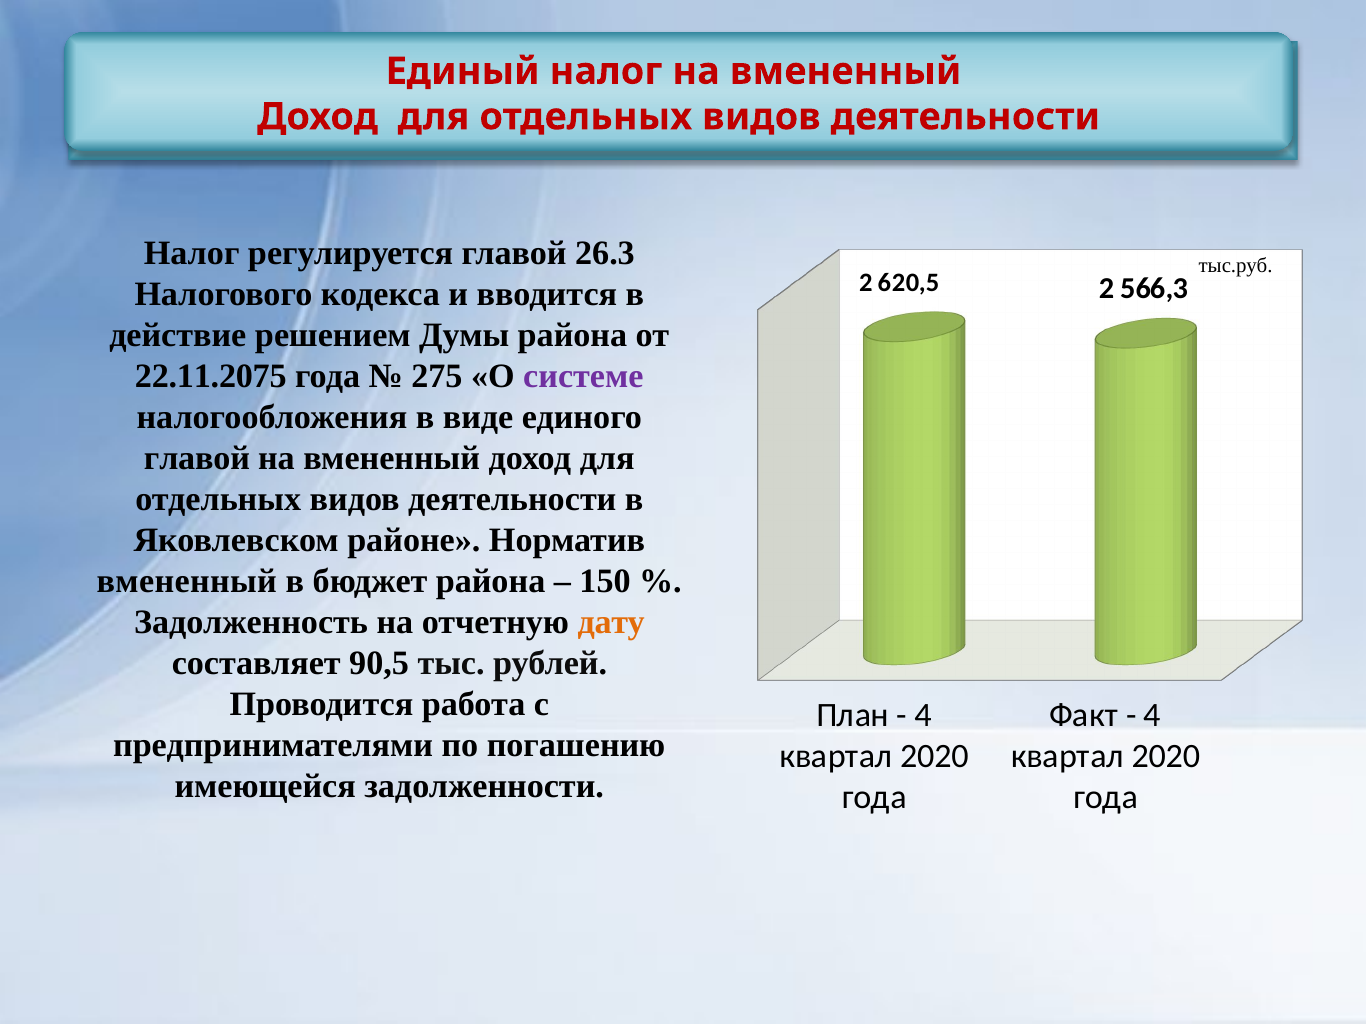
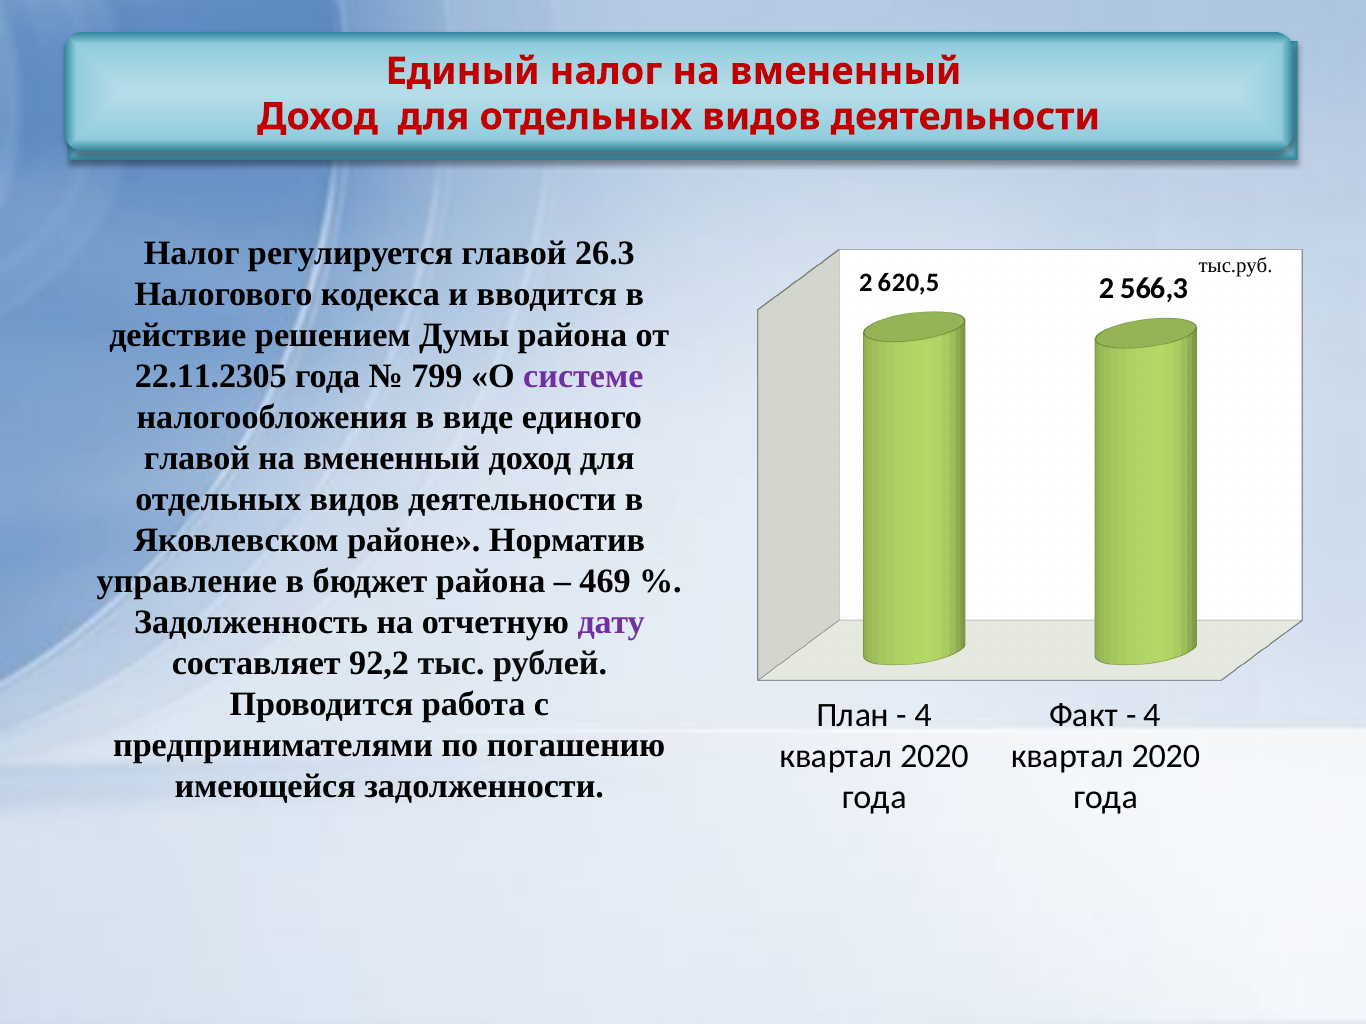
22.11.2075: 22.11.2075 -> 22.11.2305
275: 275 -> 799
вмененный at (187, 581): вмененный -> управление
150: 150 -> 469
дату colour: orange -> purple
90,5: 90,5 -> 92,2
